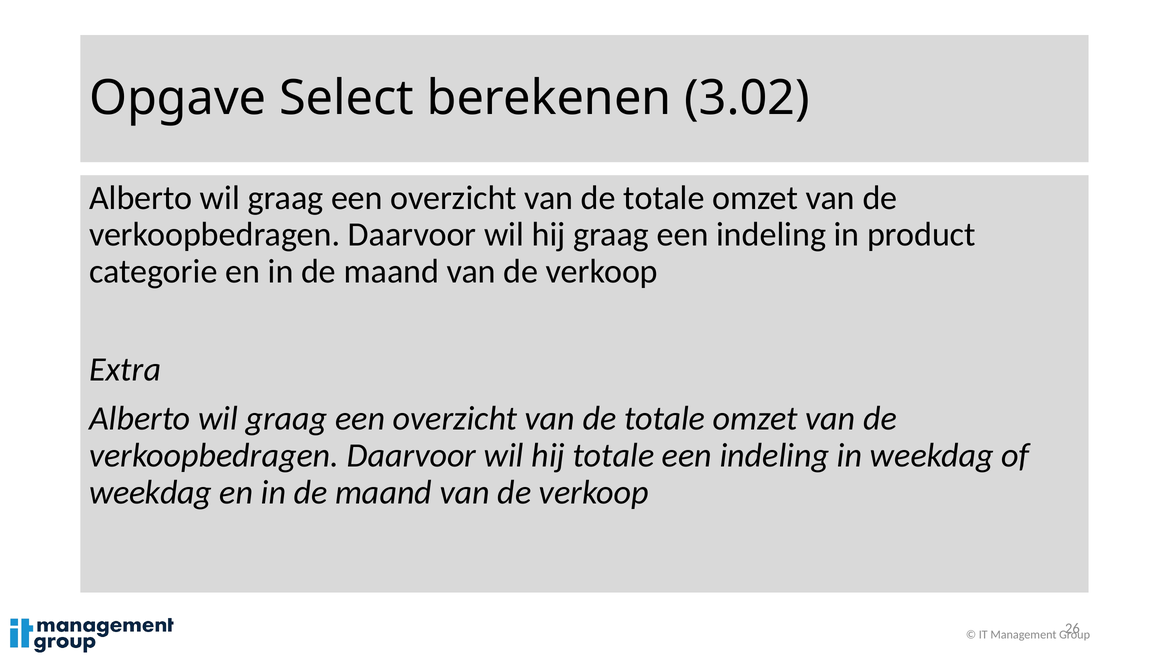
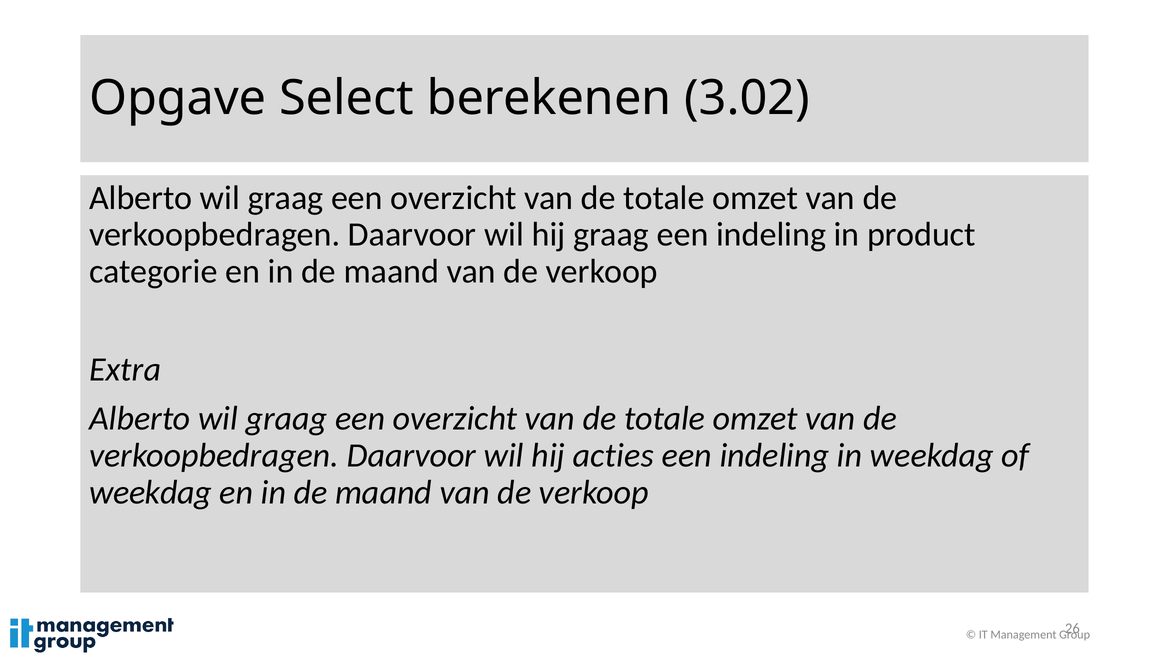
hij totale: totale -> acties
